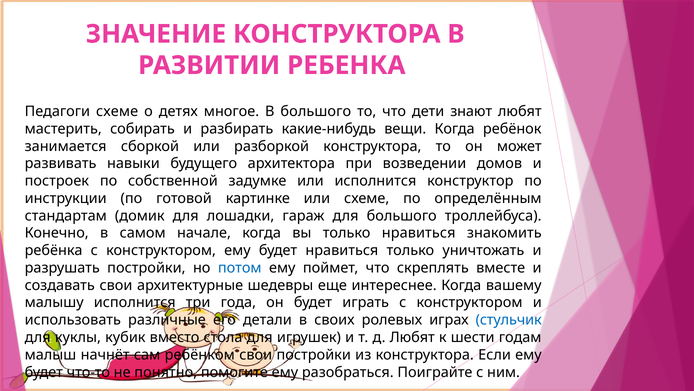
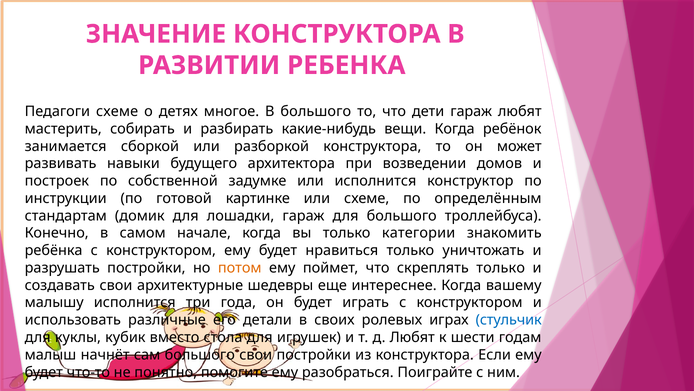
дети знают: знают -> гараж
только нравиться: нравиться -> категории
потом colour: blue -> orange
скреплять вместе: вместе -> только
сам ребёнком: ребёнком -> большого
